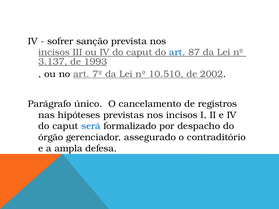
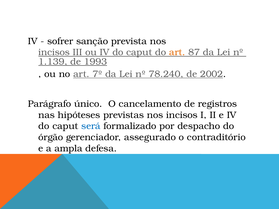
art at (177, 52) colour: blue -> orange
3.137: 3.137 -> 1.139
10.510: 10.510 -> 78.240
